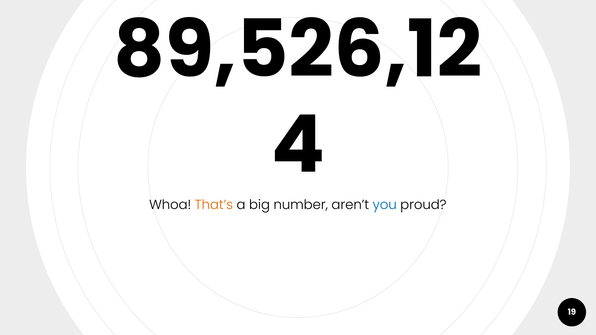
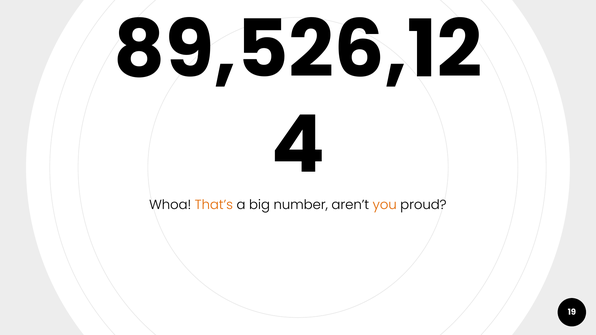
you colour: blue -> orange
